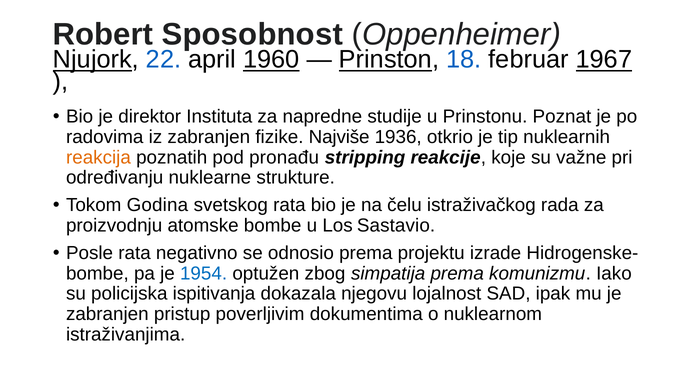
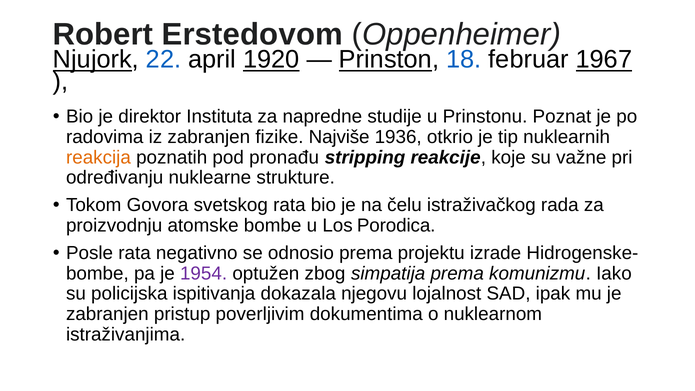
Sposobnost: Sposobnost -> Erstedovom
1960: 1960 -> 1920
Godina: Godina -> Govora
Sastavio: Sastavio -> Porodica
1954 colour: blue -> purple
